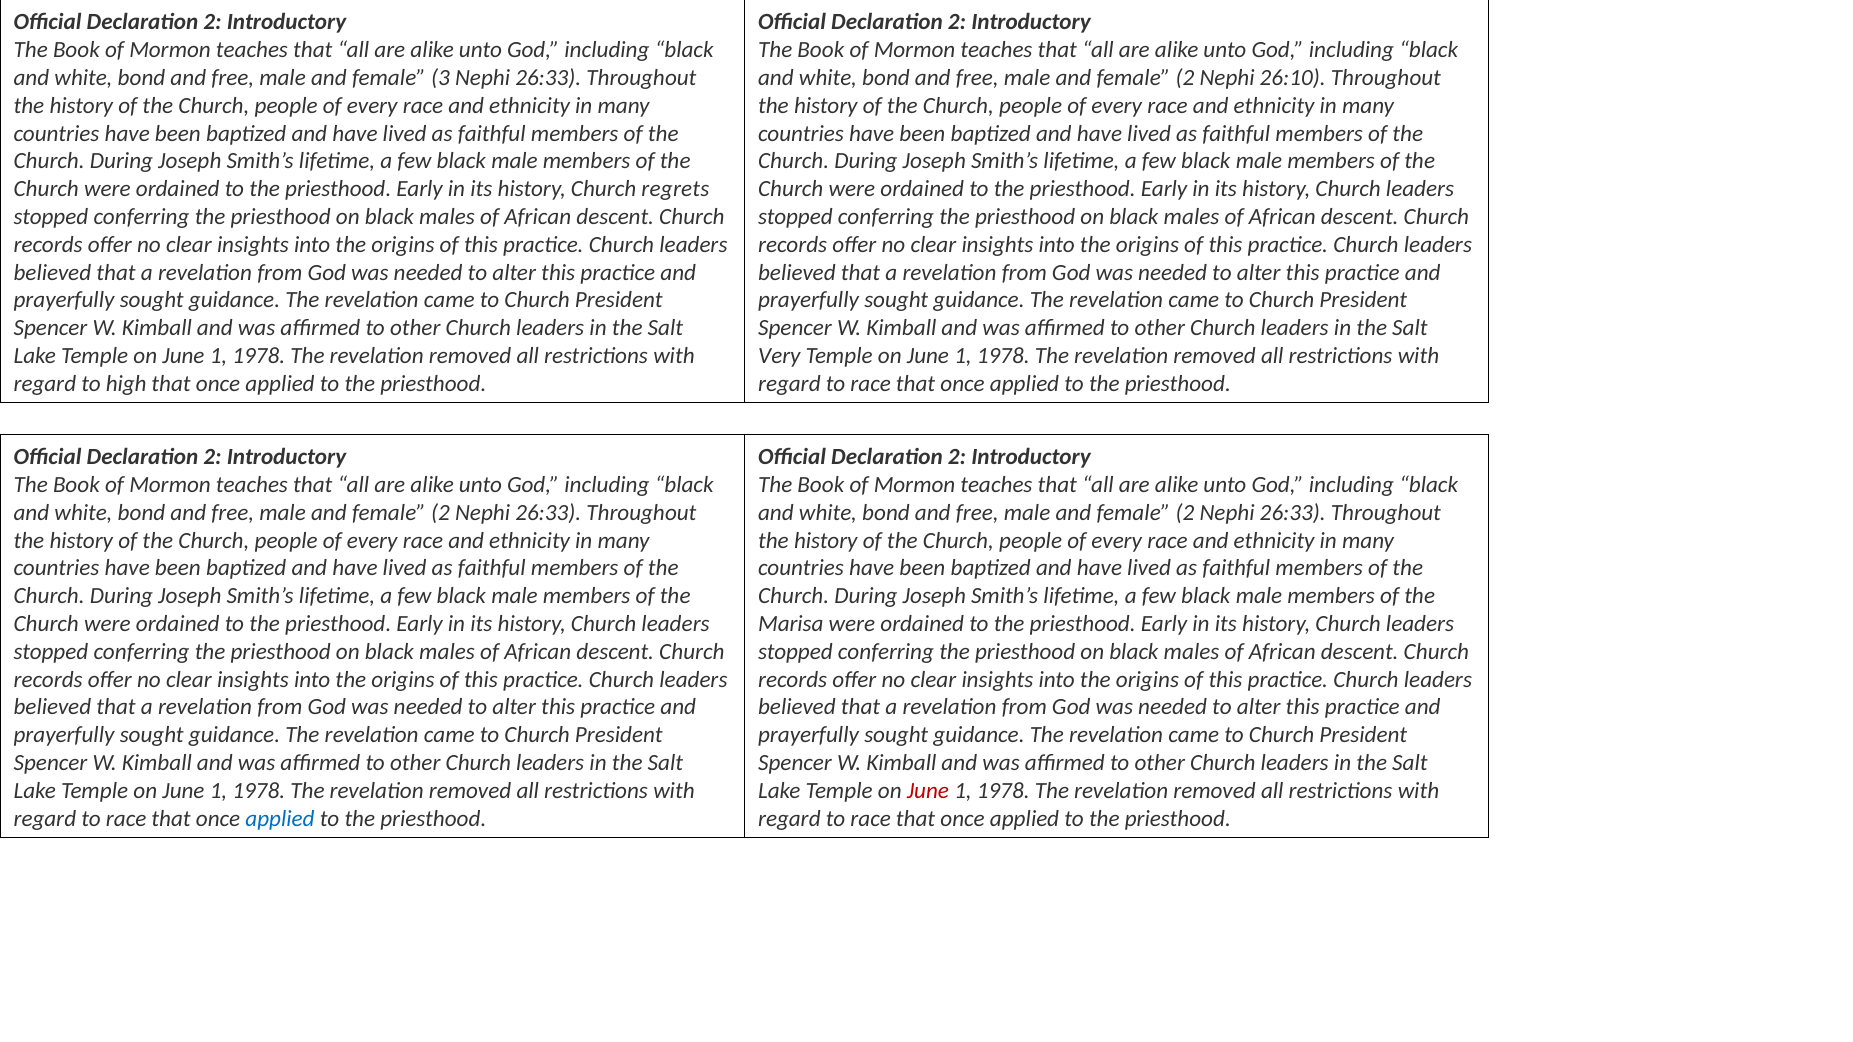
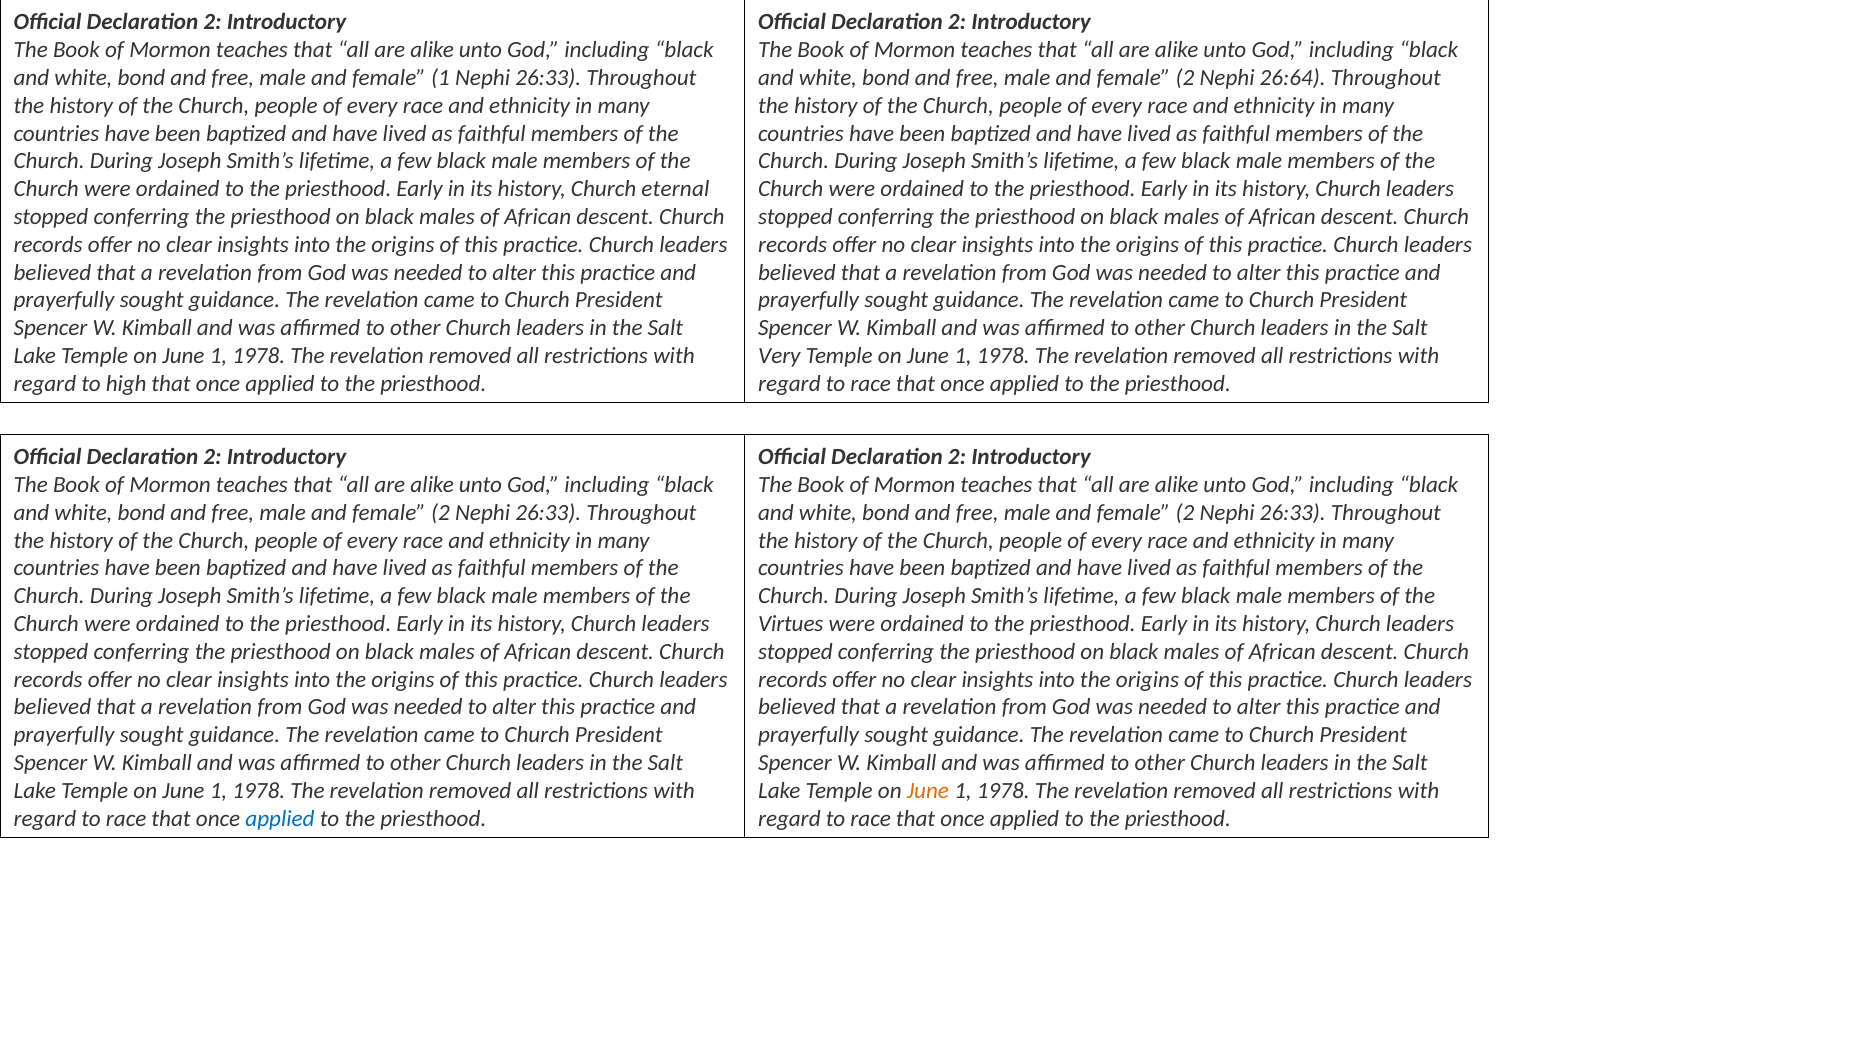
female 3: 3 -> 1
26:10: 26:10 -> 26:64
regrets: regrets -> eternal
Marisa: Marisa -> Virtues
June at (928, 791) colour: red -> orange
